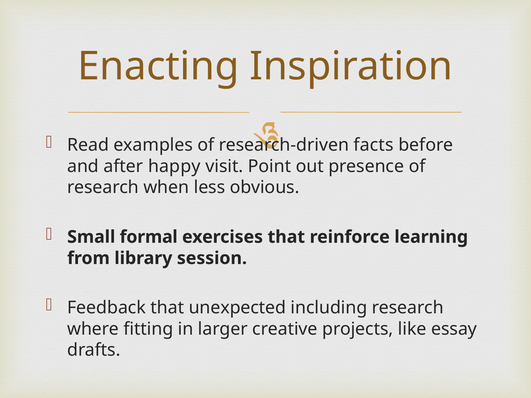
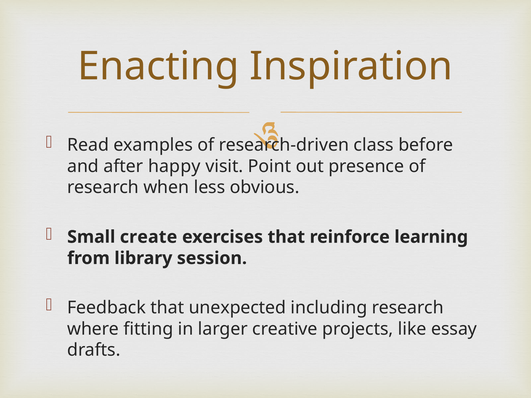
facts: facts -> class
formal: formal -> create
